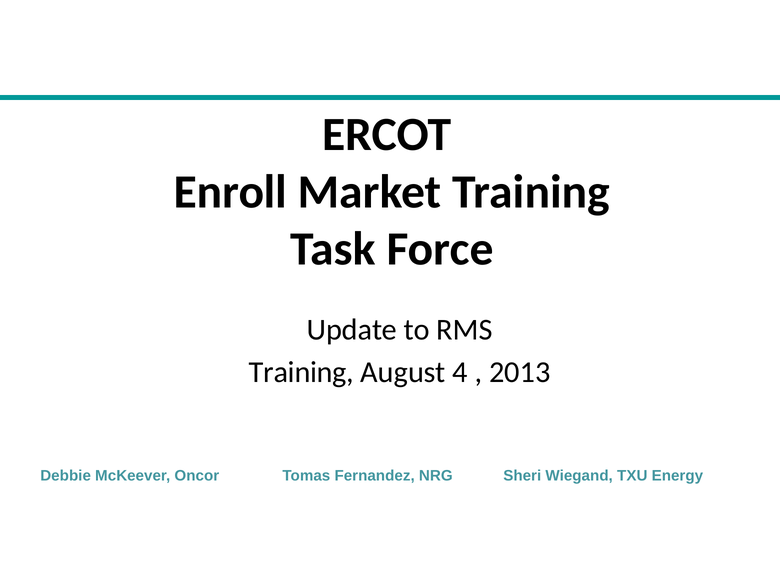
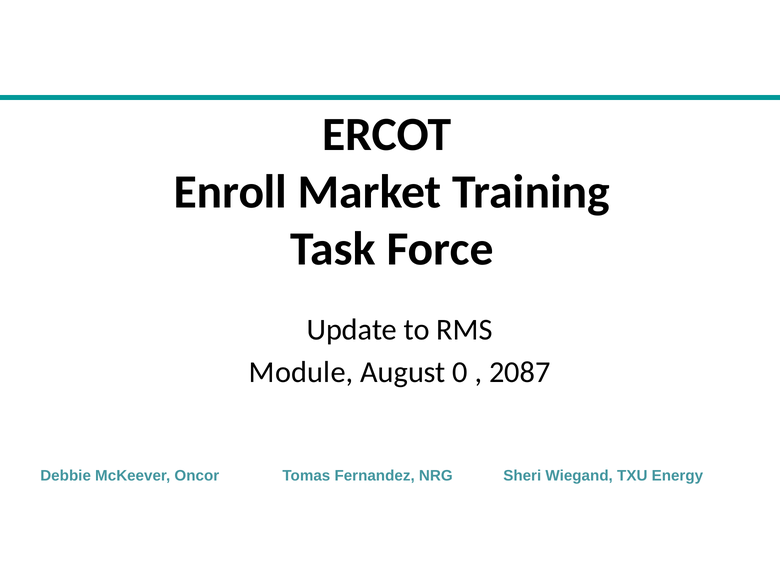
Training at (301, 372): Training -> Module
4: 4 -> 0
2013: 2013 -> 2087
